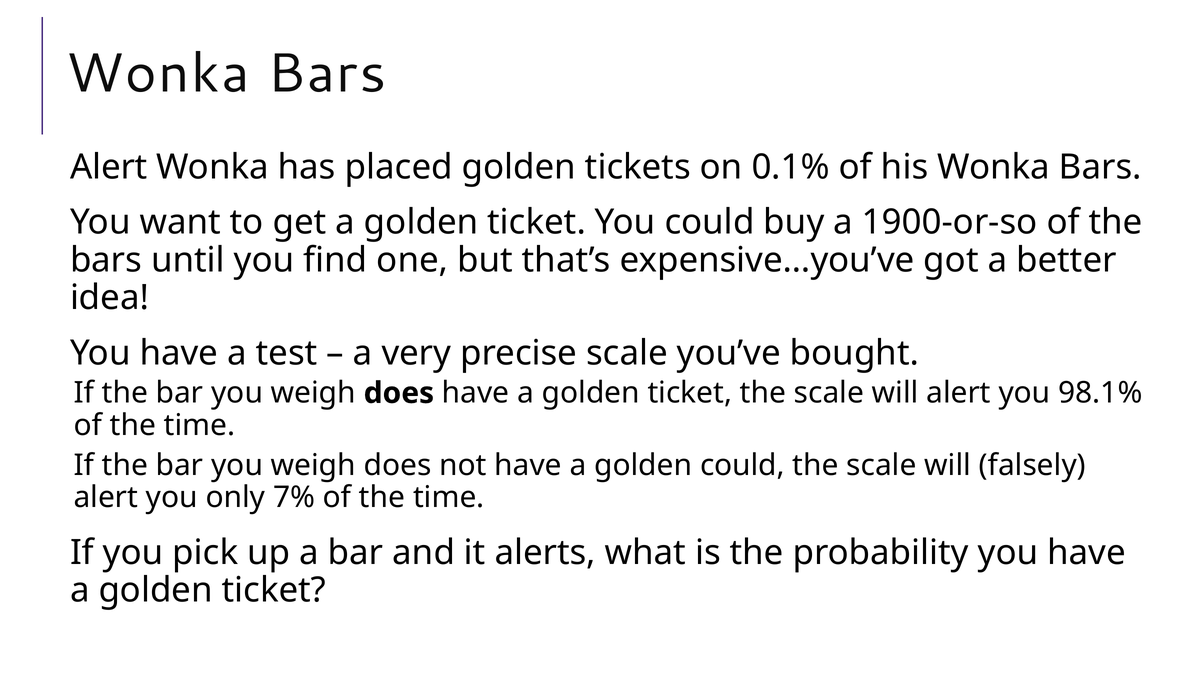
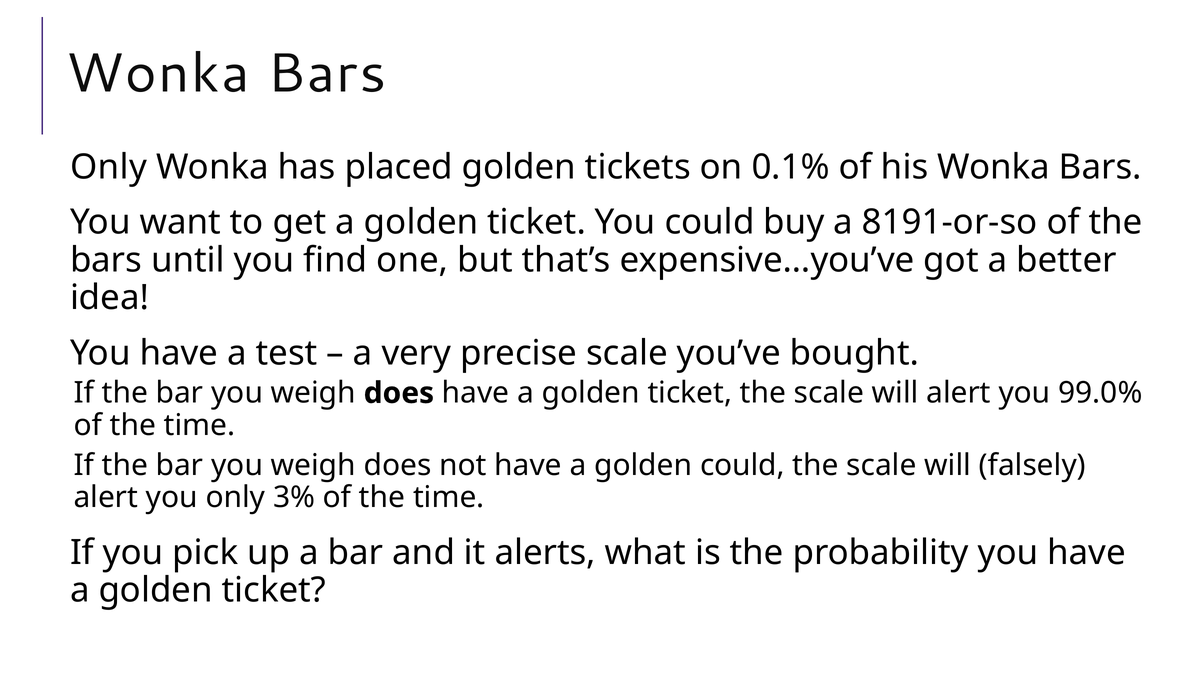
Alert at (109, 167): Alert -> Only
1900-or-so: 1900-or-so -> 8191-or-so
98.1%: 98.1% -> 99.0%
7%: 7% -> 3%
